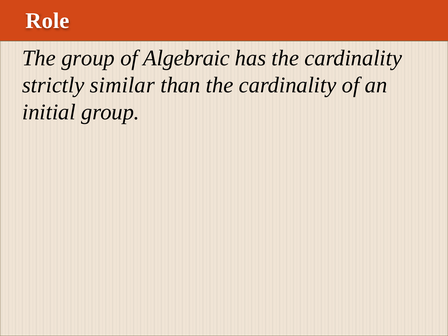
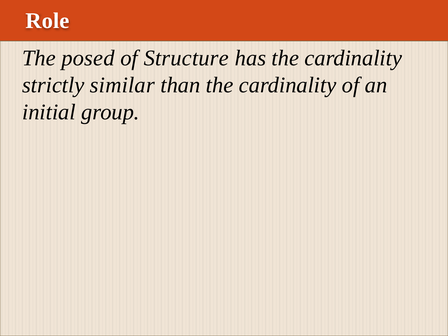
The group: group -> posed
Algebraic: Algebraic -> Structure
